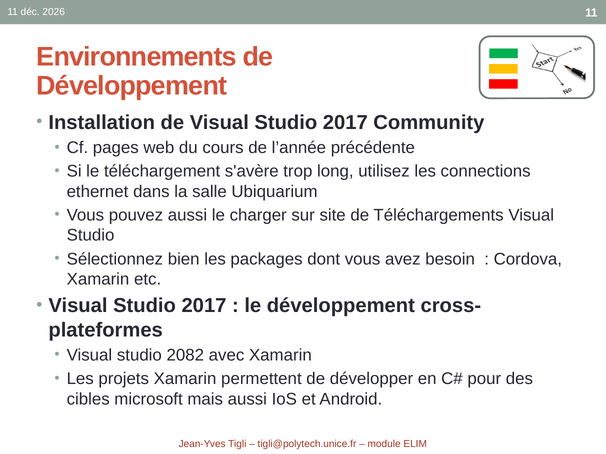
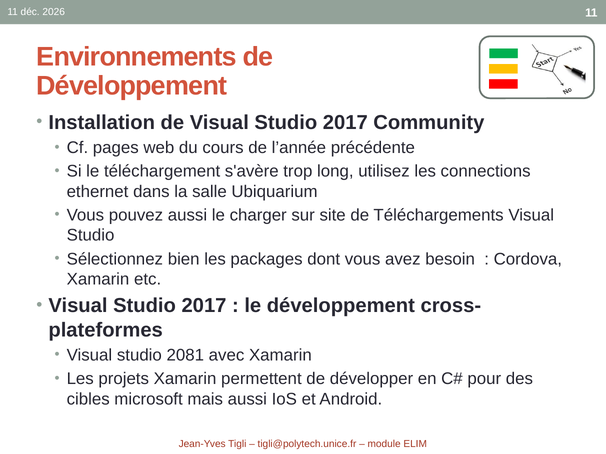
2082: 2082 -> 2081
